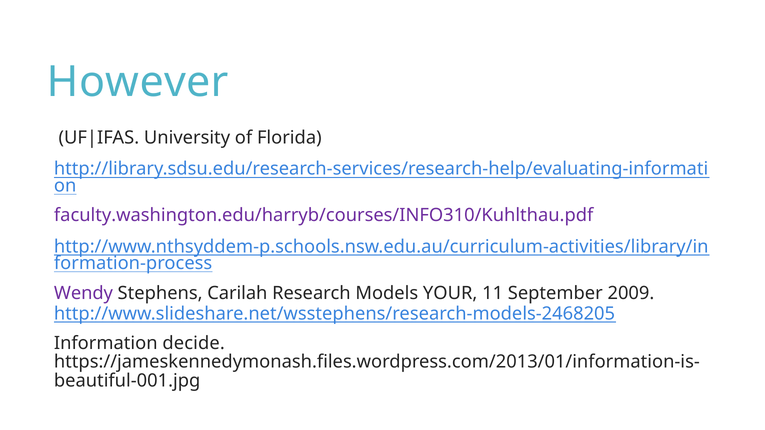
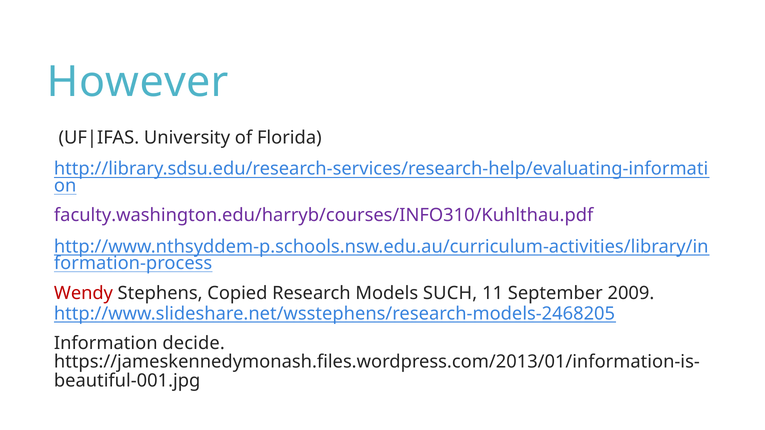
Wendy colour: purple -> red
Carilah: Carilah -> Copied
YOUR: YOUR -> SUCH
